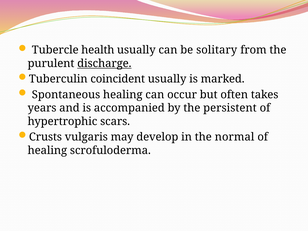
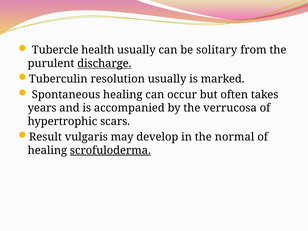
coincident: coincident -> resolution
persistent: persistent -> verrucosa
Crusts: Crusts -> Result
scrofuloderma underline: none -> present
